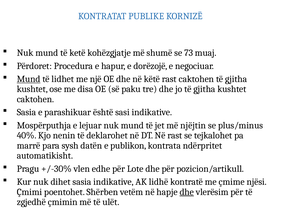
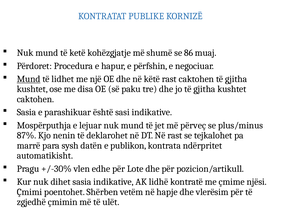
73: 73 -> 86
dorëzojë: dorëzojë -> përfshin
njëjtin: njëjtin -> përveç
40%: 40% -> 87%
dhe at (187, 192) underline: present -> none
